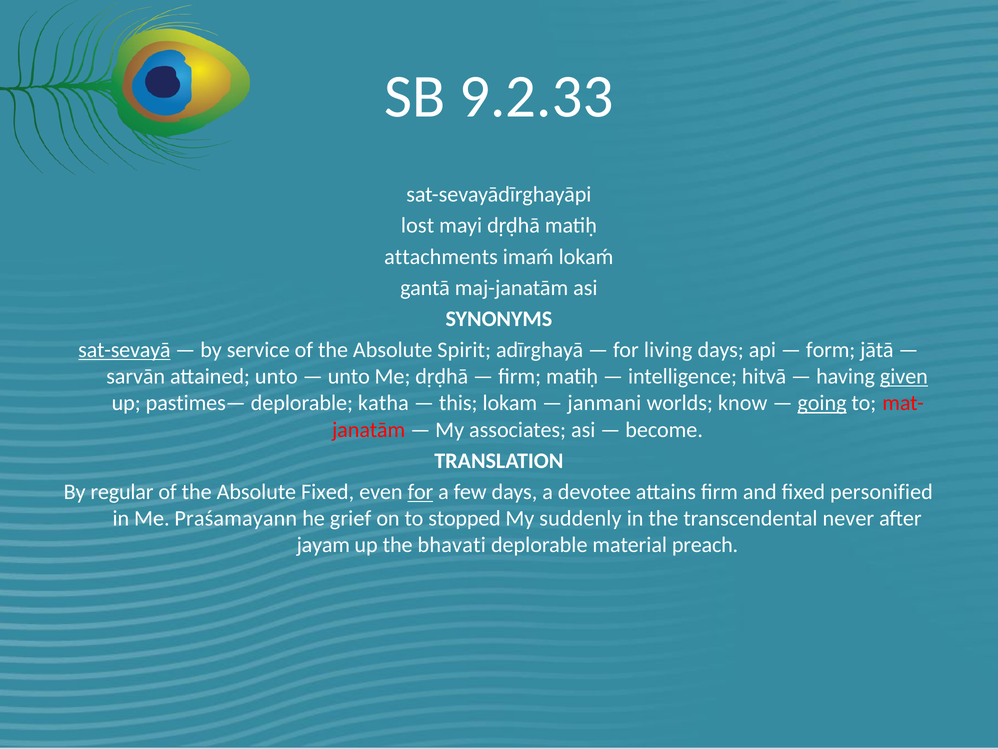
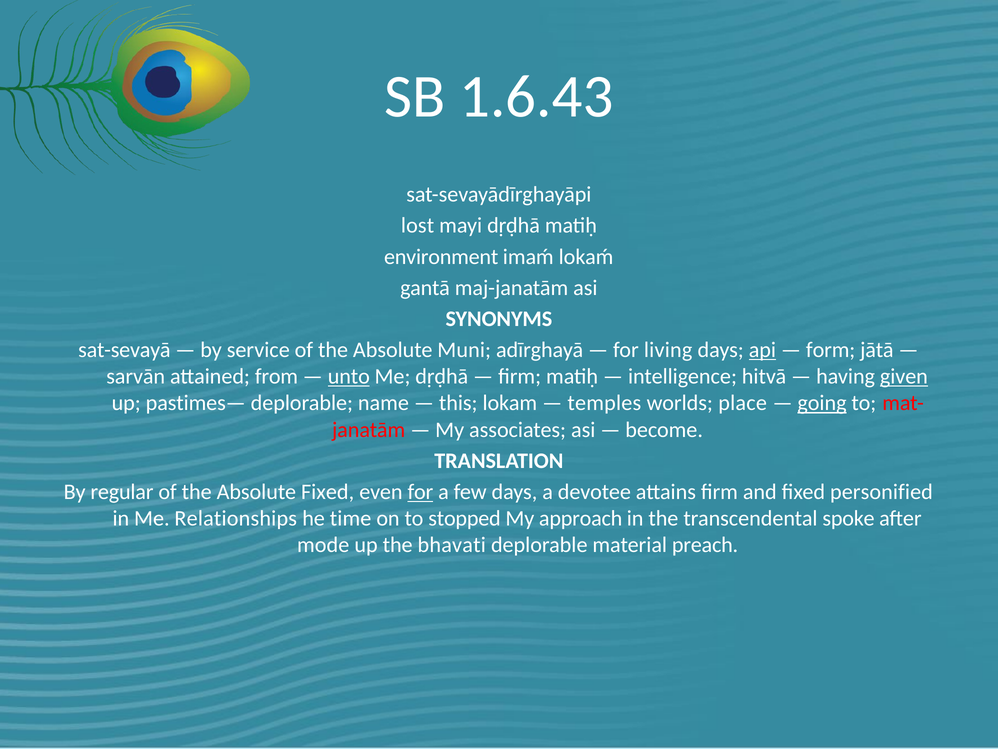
9.2.33: 9.2.33 -> 1.6.43
attachments: attachments -> environment
sat-sevayā underline: present -> none
Spirit: Spirit -> Muni
api underline: none -> present
attained unto: unto -> from
unto at (349, 376) underline: none -> present
katha: katha -> name
janmani: janmani -> temples
know: know -> place
Praśamayann: Praśamayann -> Relationships
grief: grief -> time
suddenly: suddenly -> approach
never: never -> spoke
jayam: jayam -> mode
